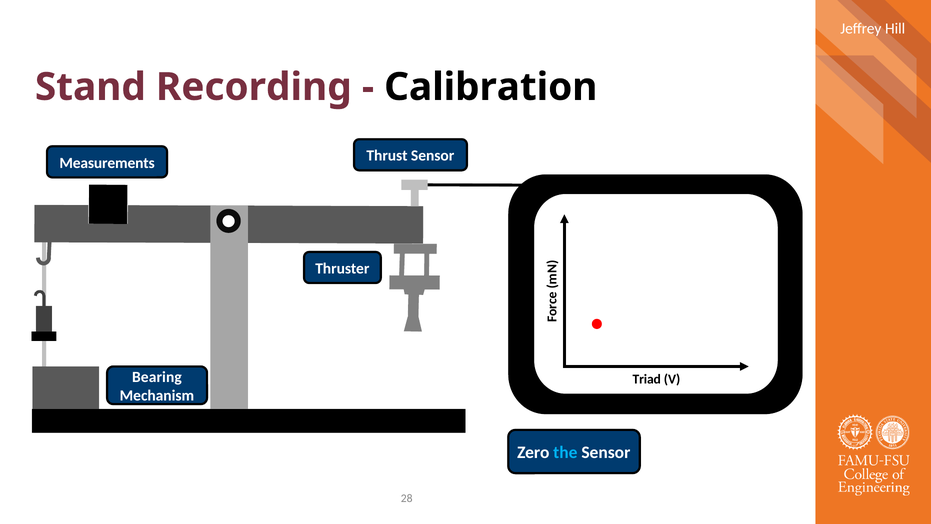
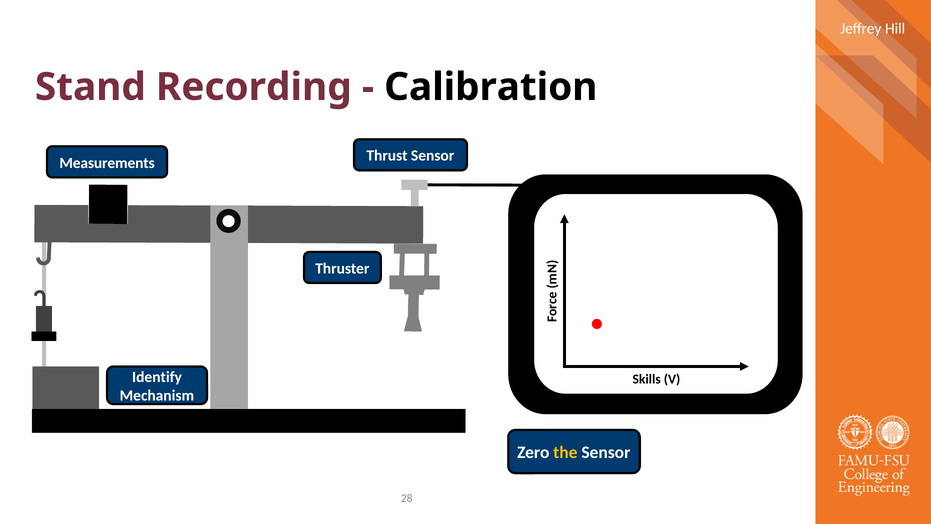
Bearing: Bearing -> Identify
Triad: Triad -> Skills
the colour: light blue -> yellow
